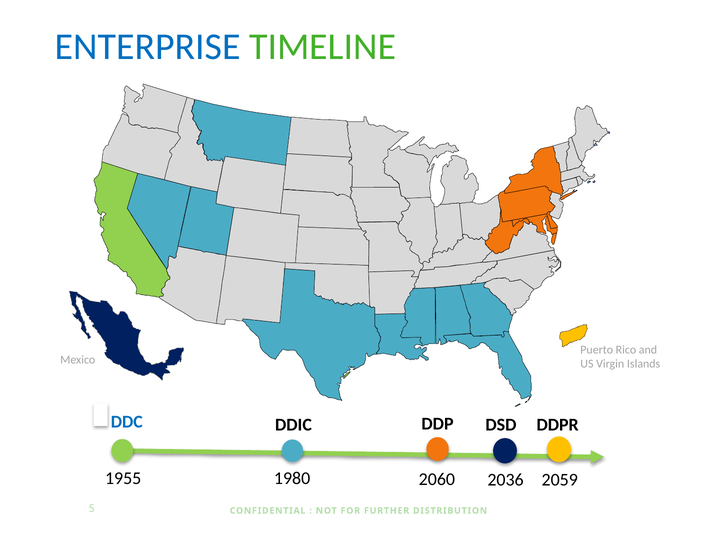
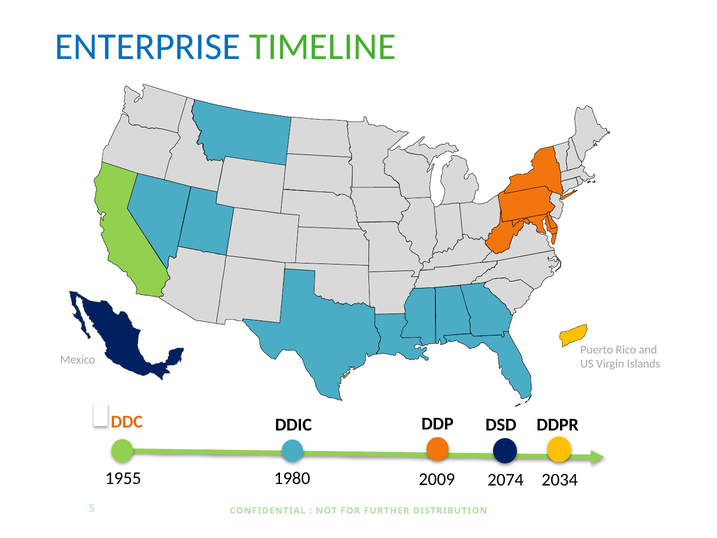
DDC colour: blue -> orange
2036: 2036 -> 2074
2059: 2059 -> 2034
2060: 2060 -> 2009
